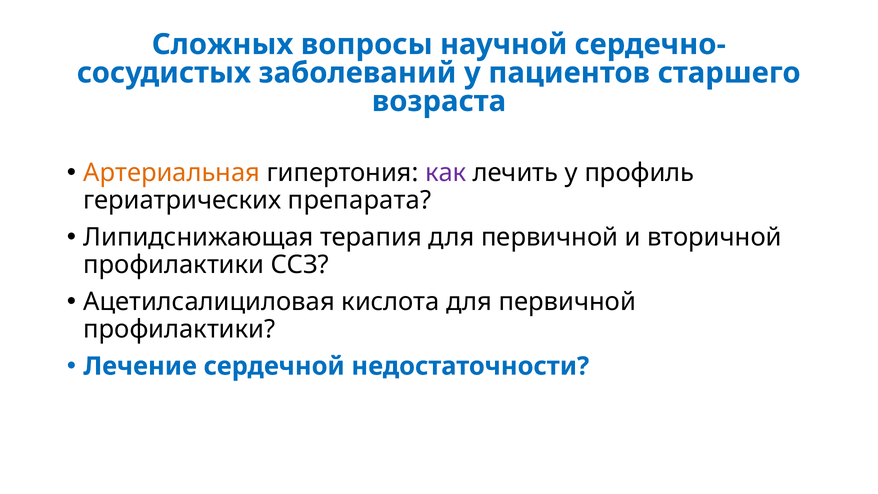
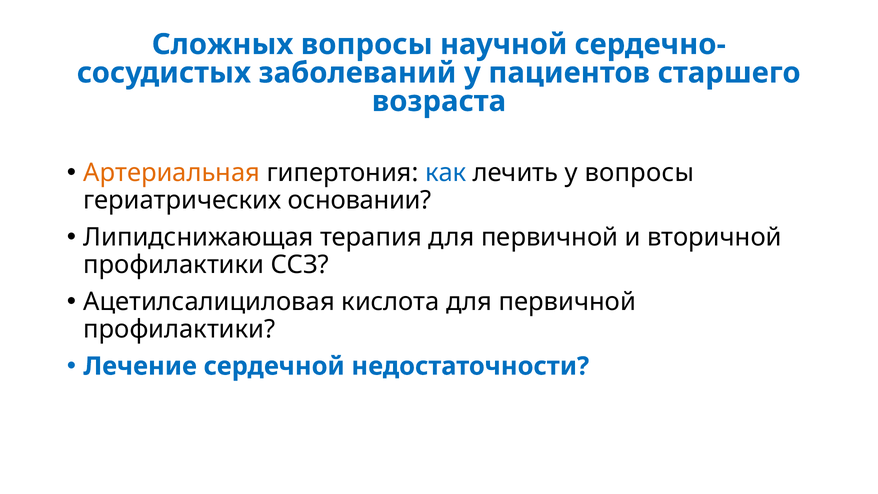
как colour: purple -> blue
у профиль: профиль -> вопросы
препарата: препарата -> основании
